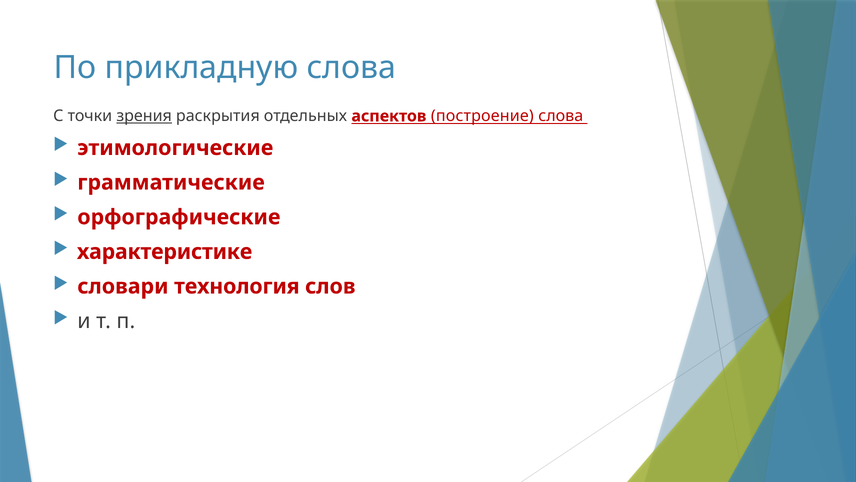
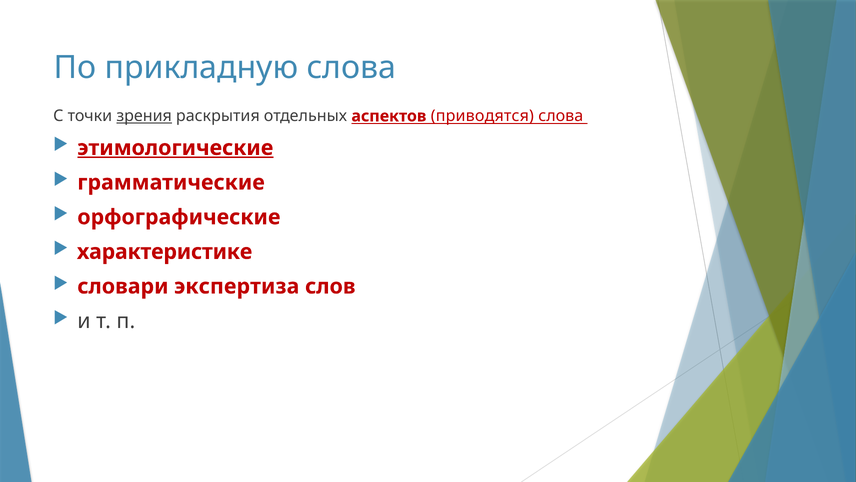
построение: построение -> приводятся
этимологические underline: none -> present
технология: технология -> экспертиза
